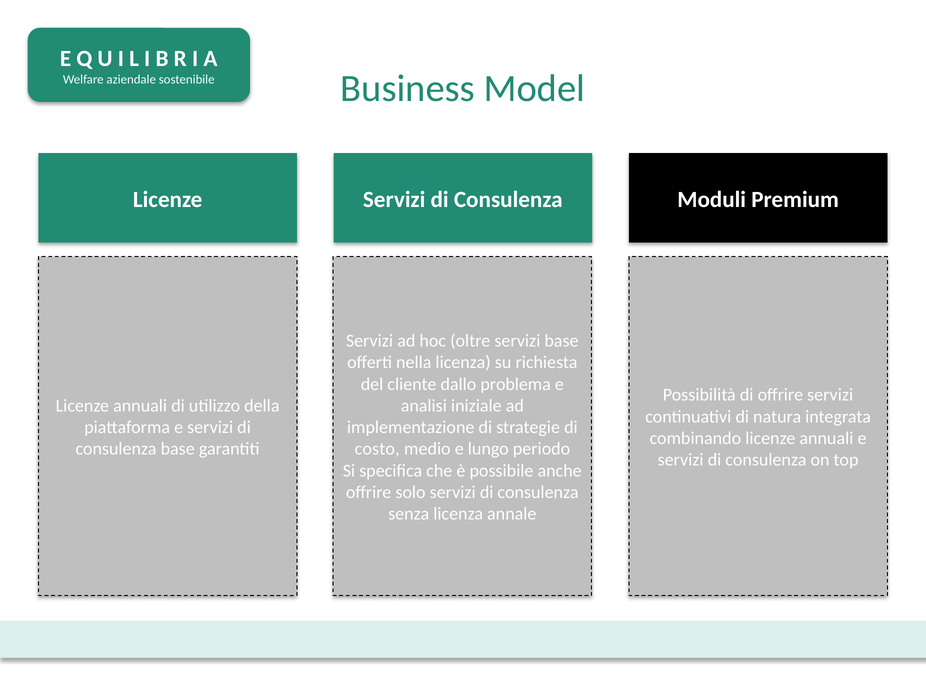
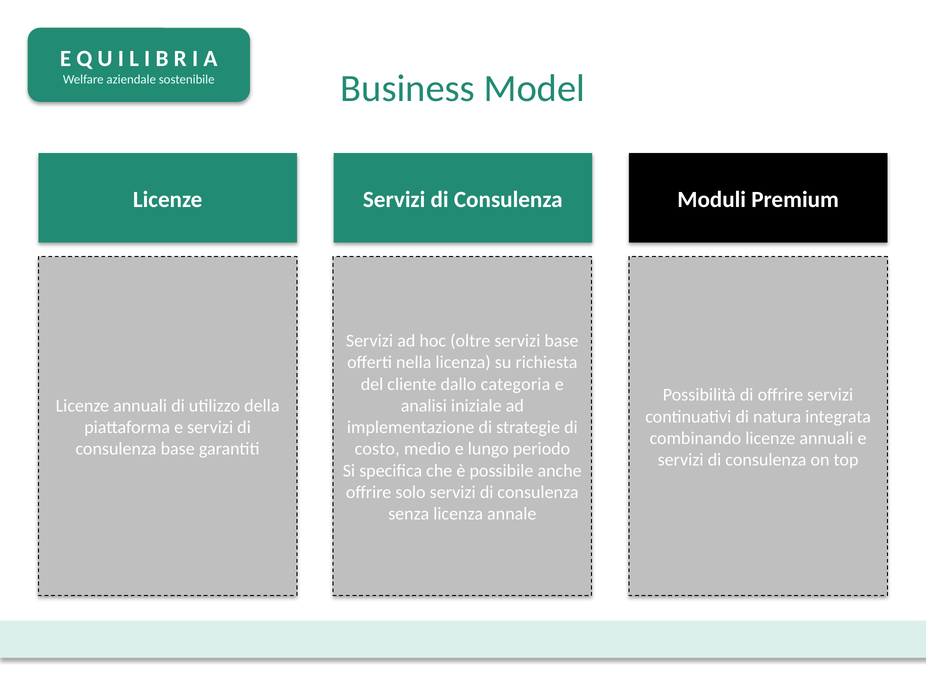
problema: problema -> categoria
